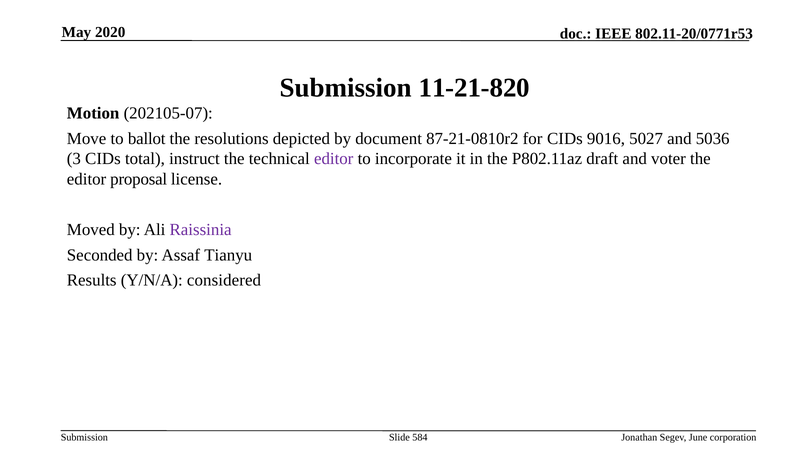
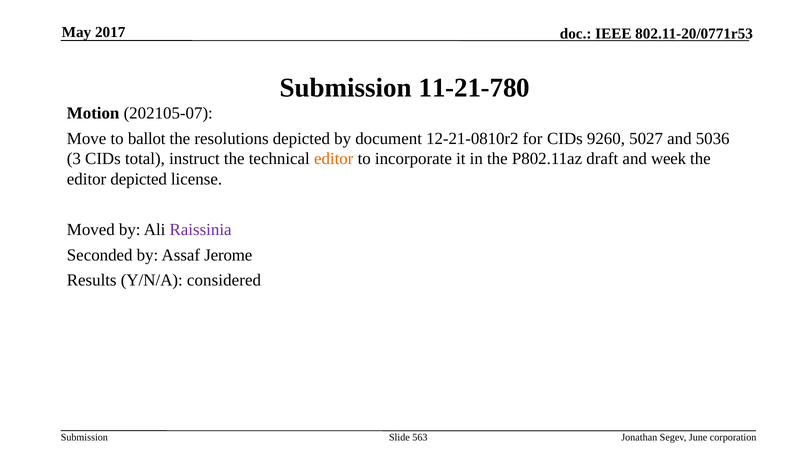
2020: 2020 -> 2017
11-21-820: 11-21-820 -> 11-21-780
87-21-0810r2: 87-21-0810r2 -> 12-21-0810r2
9016: 9016 -> 9260
editor at (334, 159) colour: purple -> orange
voter: voter -> week
editor proposal: proposal -> depicted
Tianyu: Tianyu -> Jerome
584: 584 -> 563
